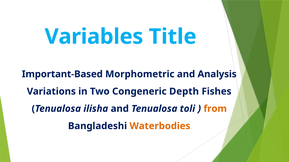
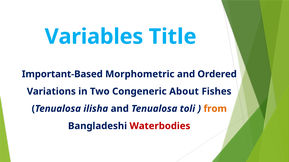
Analysis: Analysis -> Ordered
Depth: Depth -> About
Waterbodies colour: orange -> red
